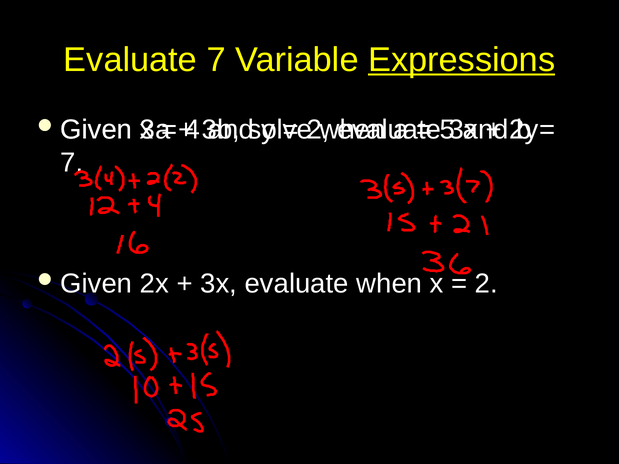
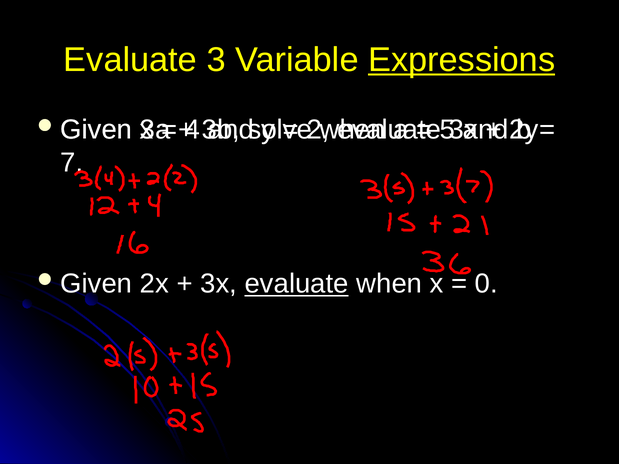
Evaluate 7: 7 -> 3
evaluate at (297, 284) underline: none -> present
2 at (486, 284): 2 -> 0
